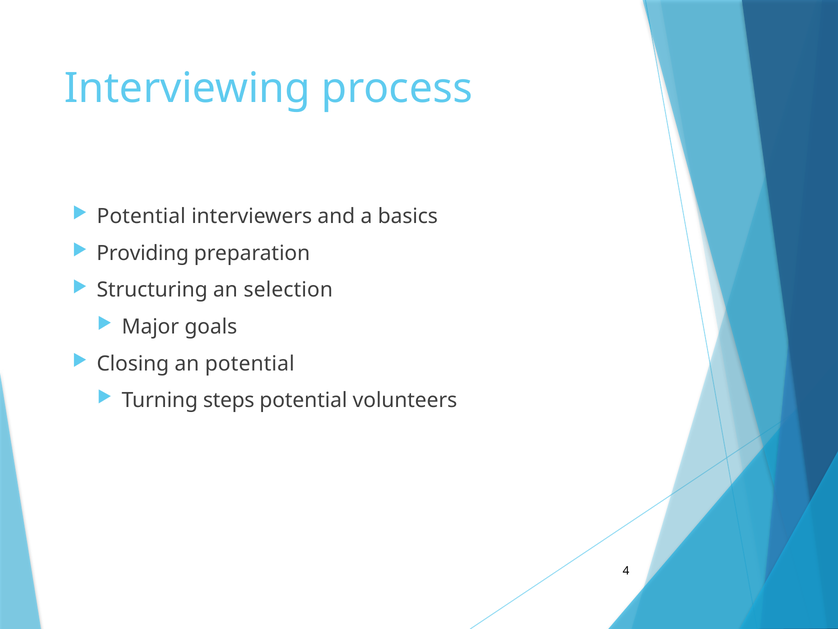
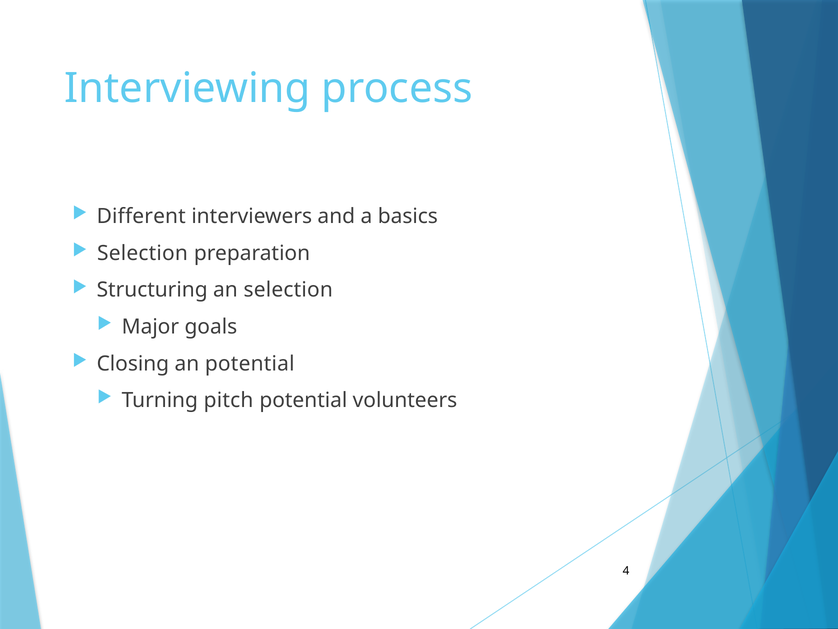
Potential at (141, 216): Potential -> Different
Providing at (143, 253): Providing -> Selection
steps: steps -> pitch
